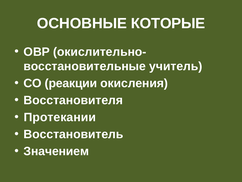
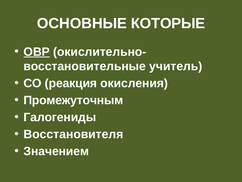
ОВР underline: none -> present
реакции: реакции -> реакция
Восстановителя: Восстановителя -> Промежуточным
Протекании: Протекании -> Галогениды
Восстановитель: Восстановитель -> Восстановителя
